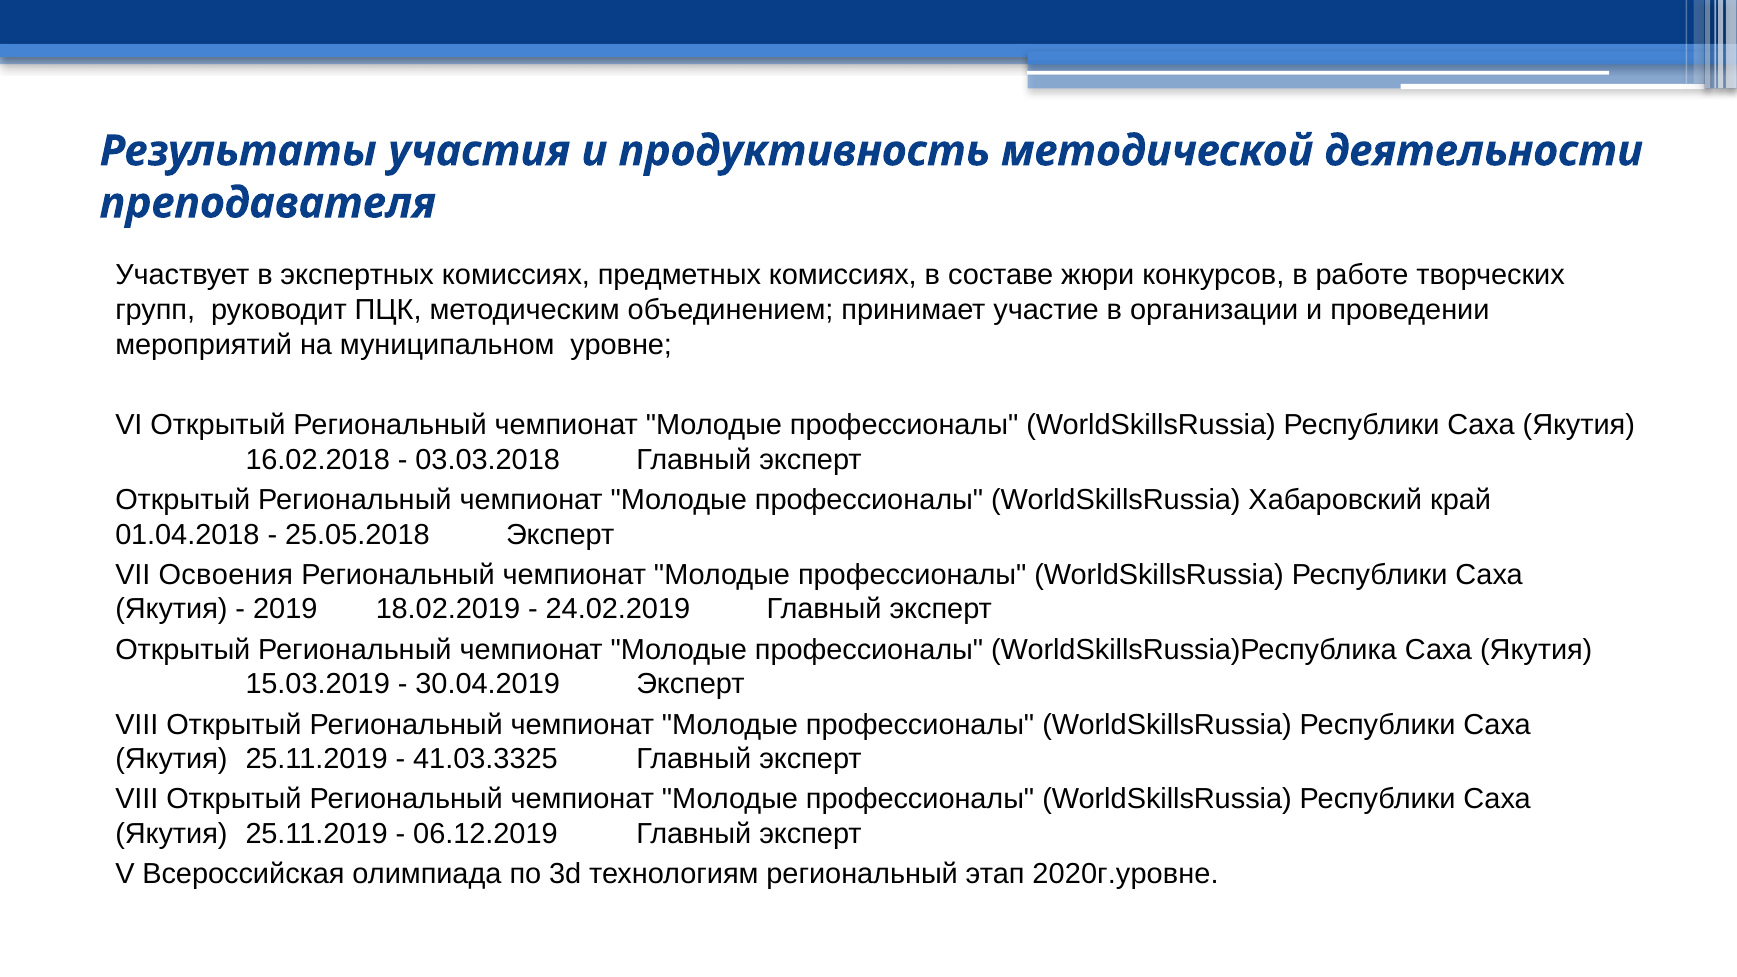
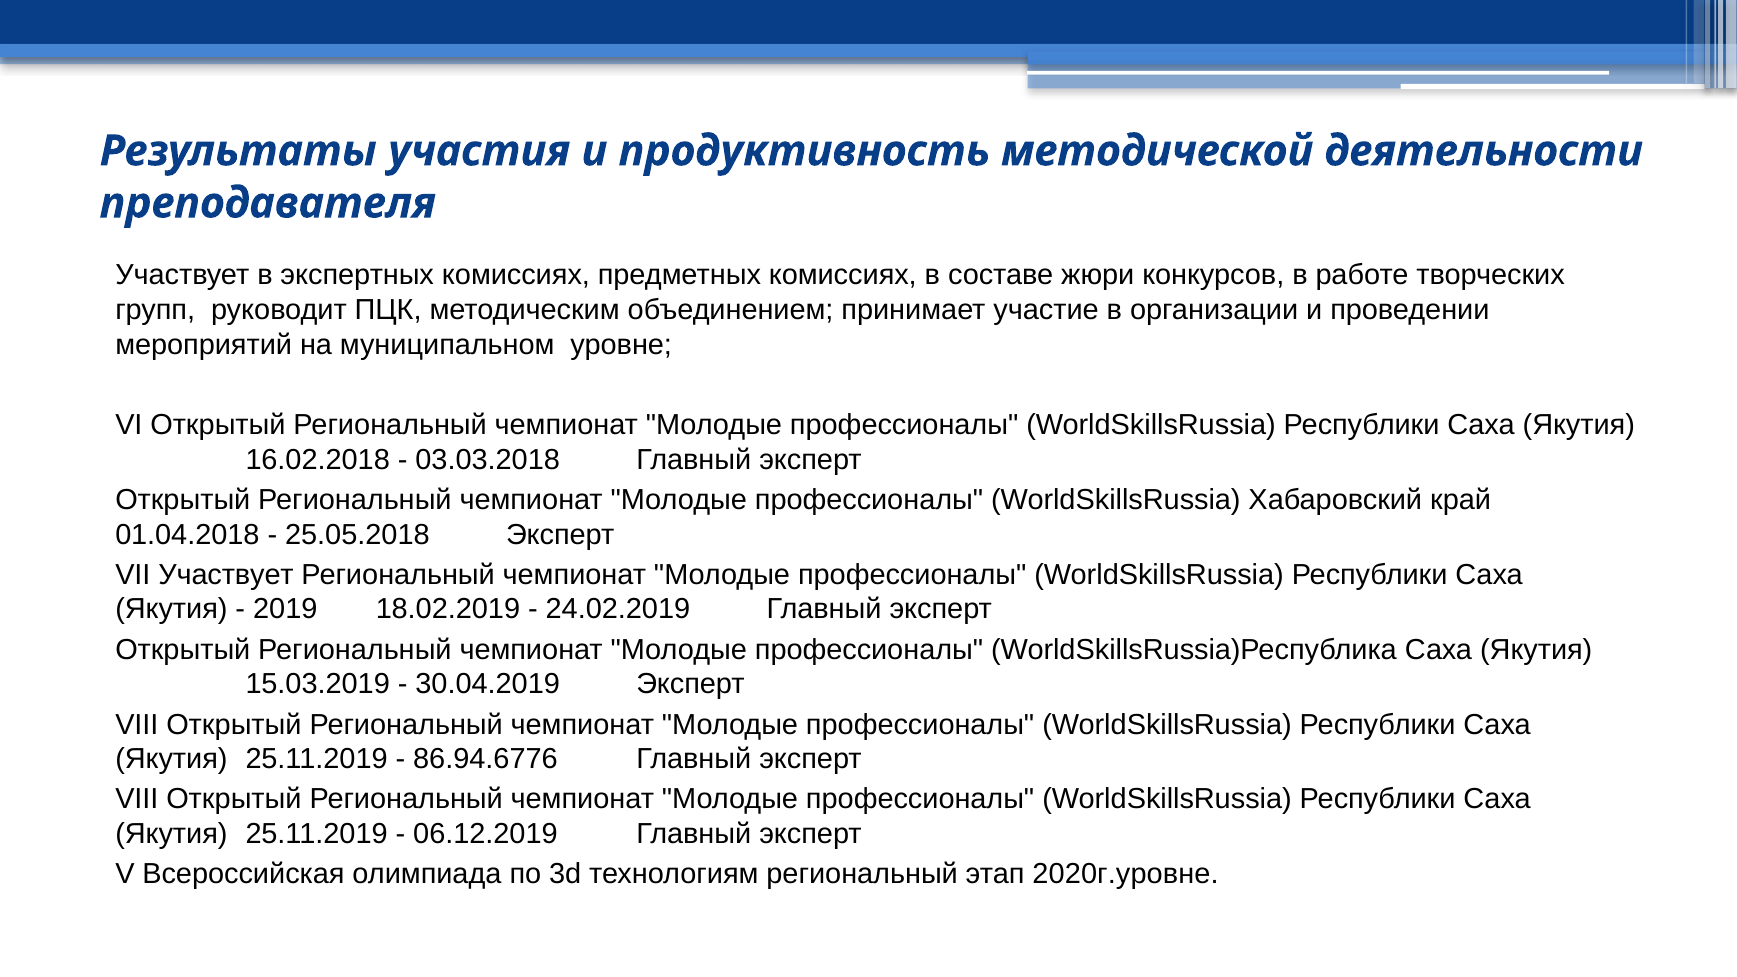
VII Освоения: Освоения -> Участвует
41.03.3325: 41.03.3325 -> 86.94.6776
